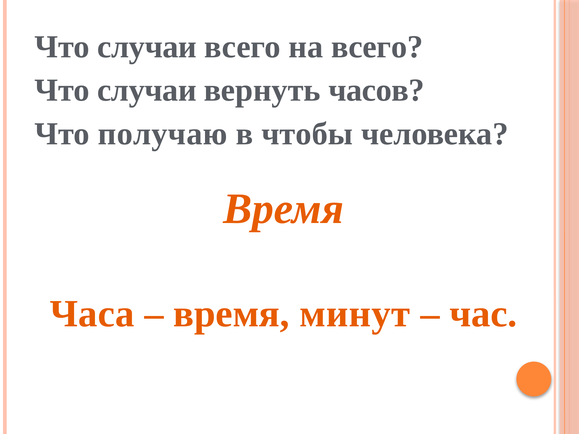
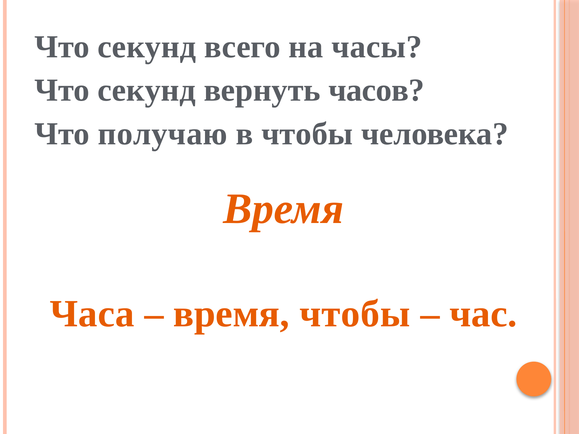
случаи at (147, 47): случаи -> секунд
на всего: всего -> часы
случаи at (147, 90): случаи -> секунд
время минут: минут -> чтобы
